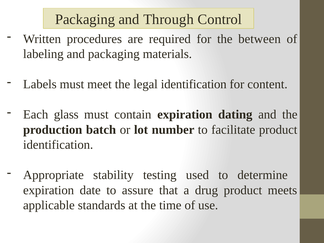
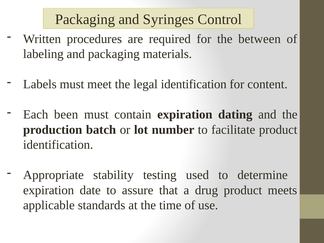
Through: Through -> Syringes
glass: glass -> been
